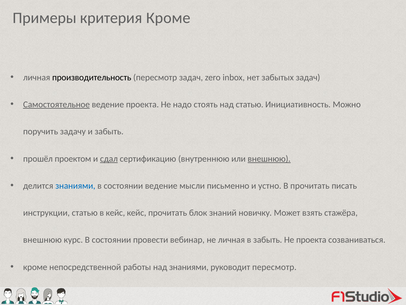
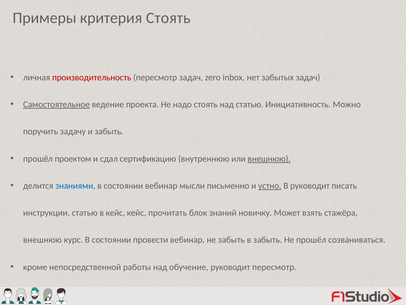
критерия Кроме: Кроме -> Стоять
производительность colour: black -> red
сдал underline: present -> none
состоянии ведение: ведение -> вебинар
устно underline: none -> present
В прочитать: прочитать -> руководит
не личная: личная -> забыть
Не проекта: проекта -> прошёл
над знаниями: знаниями -> обучение
